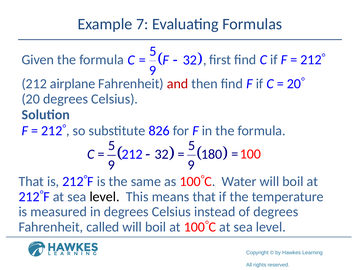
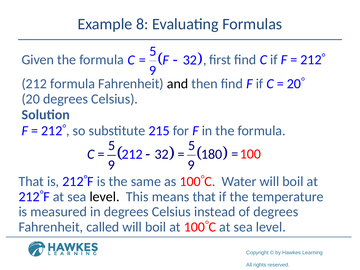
7: 7 -> 8
212 airplane: airplane -> formula
and colour: red -> black
826: 826 -> 215
